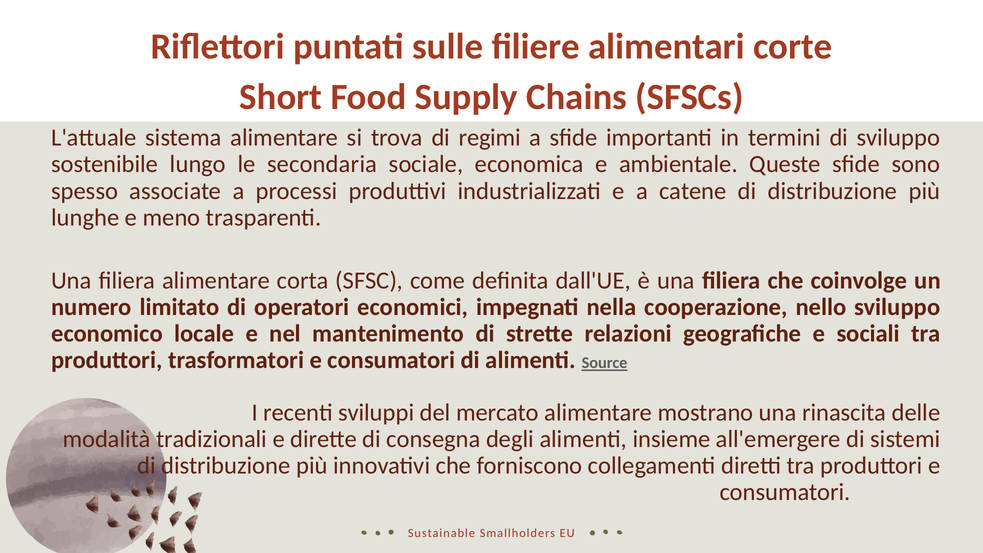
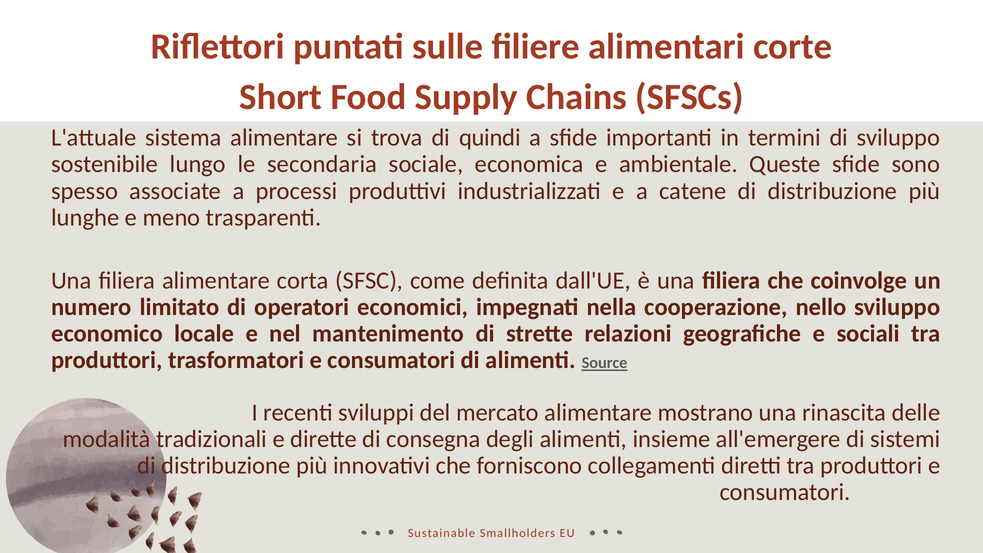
regimi: regimi -> quindi
